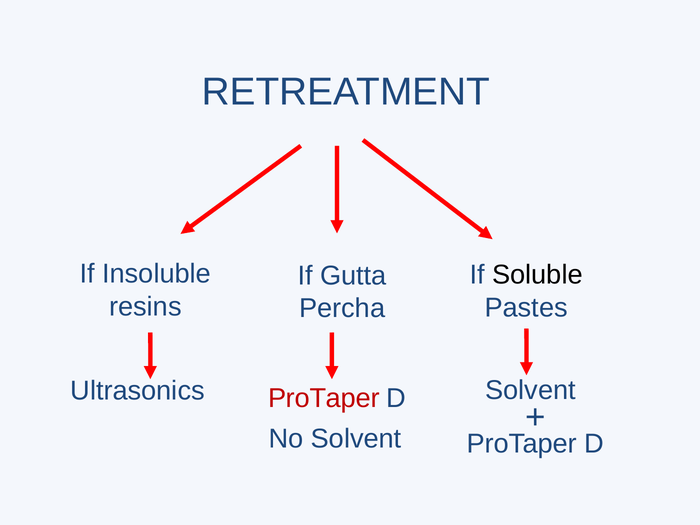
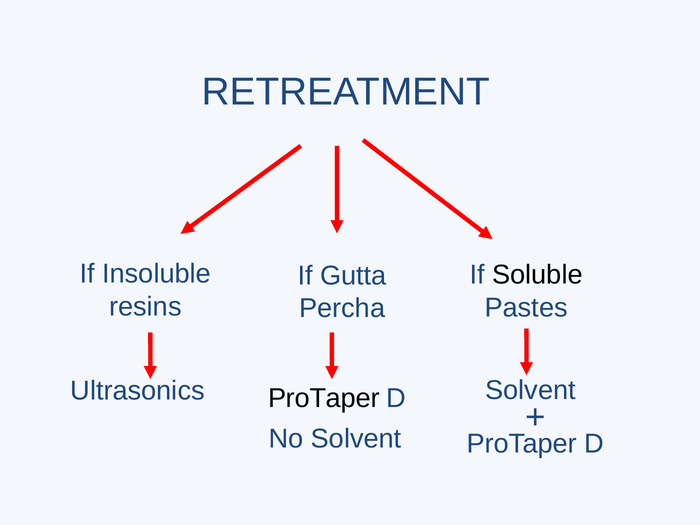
ProTaper at (324, 398) colour: red -> black
